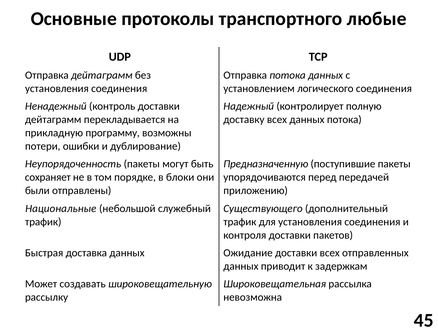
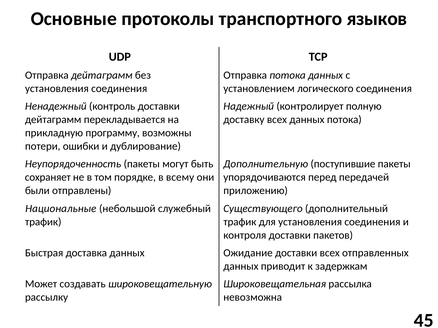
любые: любые -> языков
Предназначенную: Предназначенную -> Дополнительную
блоки: блоки -> всему
